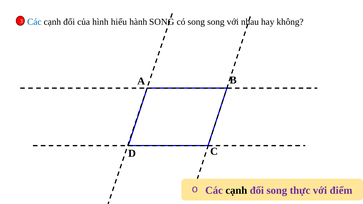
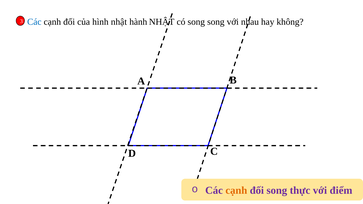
hình hiểu: hiểu -> nhật
hành SONG: SONG -> NHẬT
cạnh at (236, 191) colour: black -> orange
